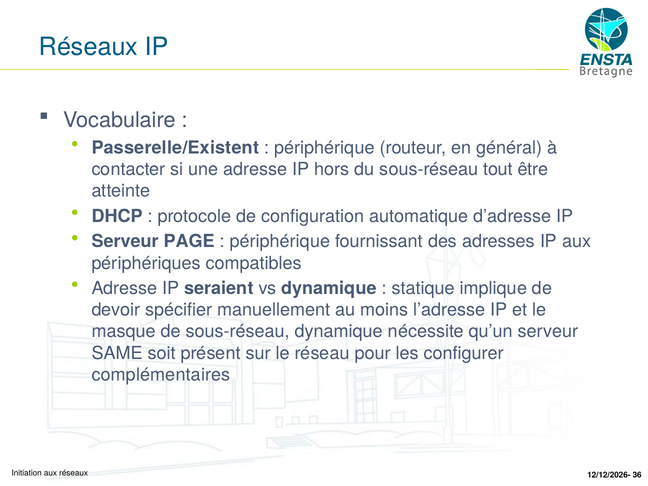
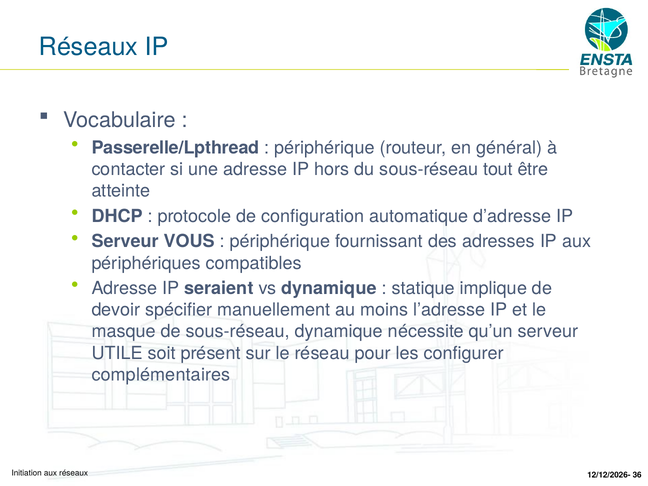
Passerelle/Existent: Passerelle/Existent -> Passerelle/Lpthread
PAGE: PAGE -> VOUS
SAME: SAME -> UTILE
